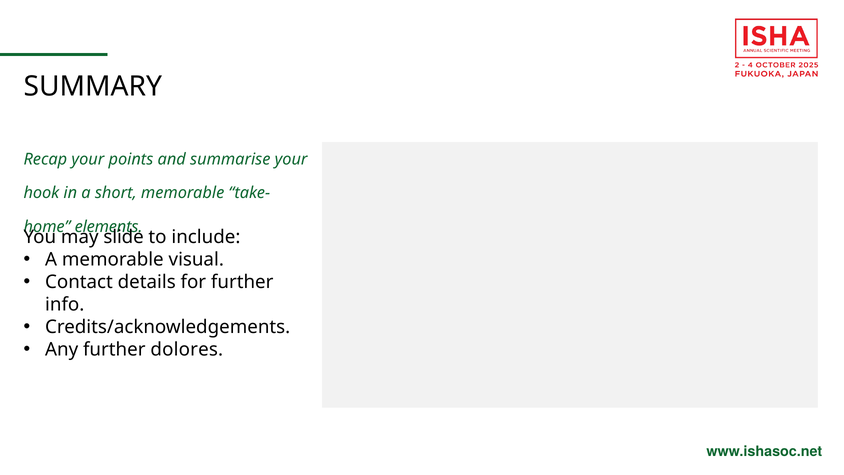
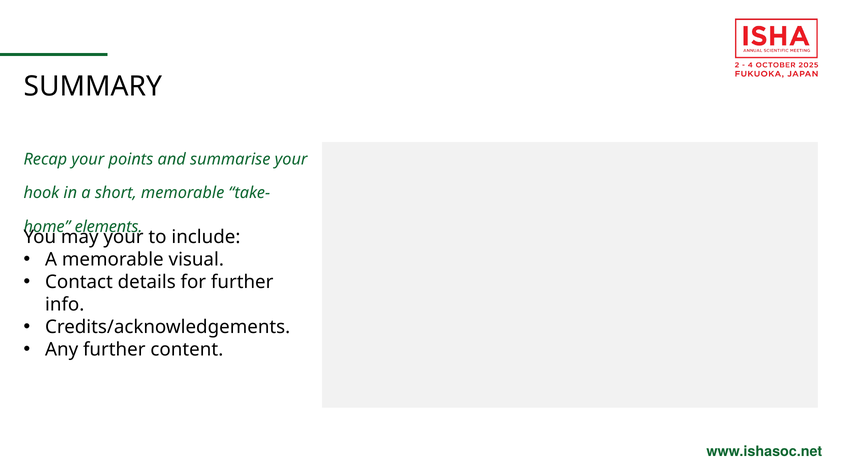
may slide: slide -> your
dolores: dolores -> content
